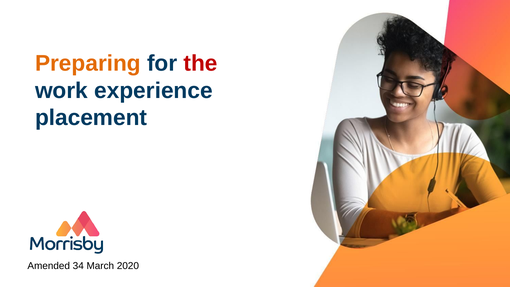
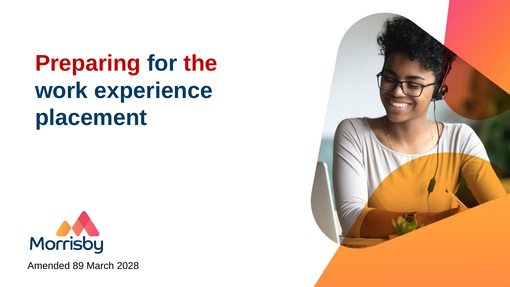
Preparing colour: orange -> red
34: 34 -> 89
2020: 2020 -> 2028
